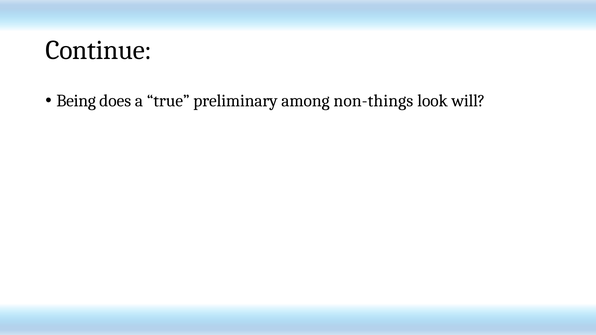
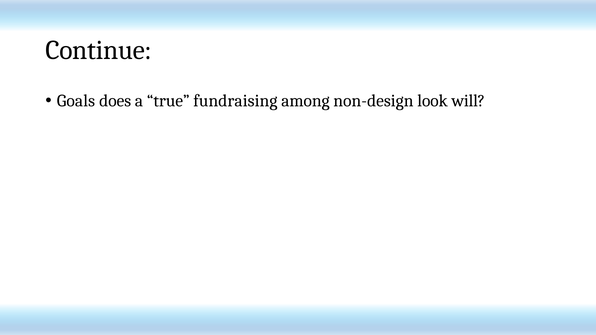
Being: Being -> Goals
preliminary: preliminary -> fundraising
non-things: non-things -> non-design
